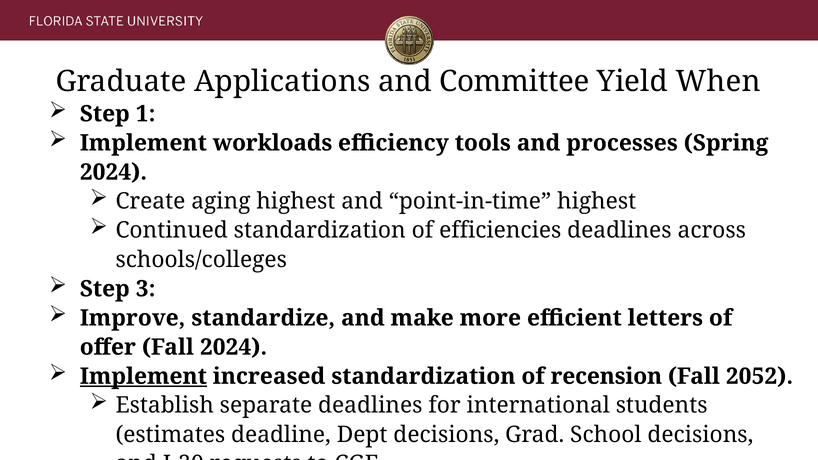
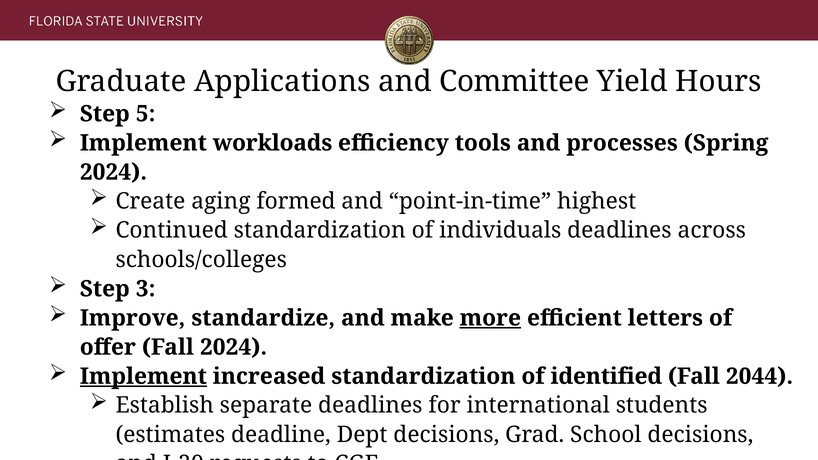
When: When -> Hours
1: 1 -> 5
aging highest: highest -> formed
efficiencies: efficiencies -> individuals
more underline: none -> present
of recension: recension -> identified
2052: 2052 -> 2044
